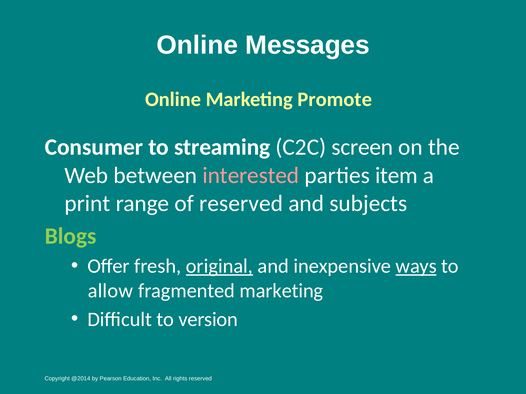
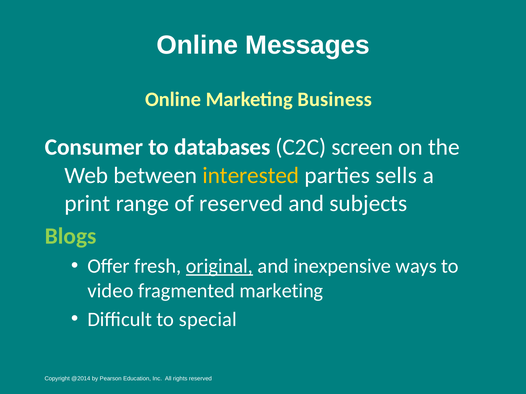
Promote: Promote -> Business
streaming: streaming -> databases
interested colour: pink -> yellow
item: item -> sells
ways underline: present -> none
allow: allow -> video
version: version -> special
